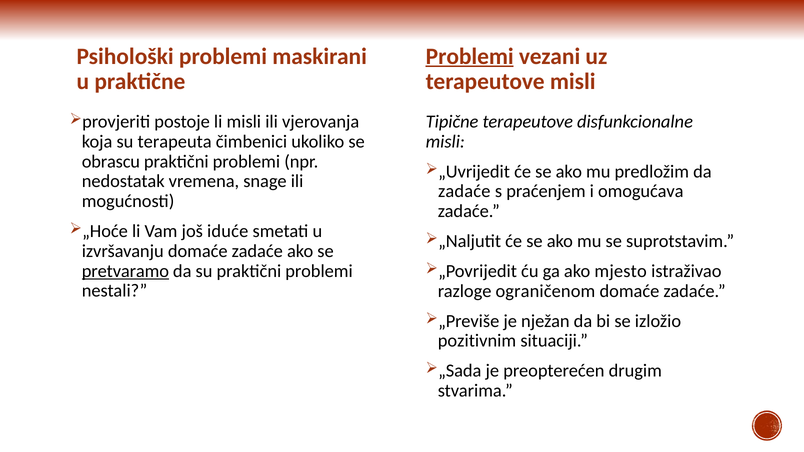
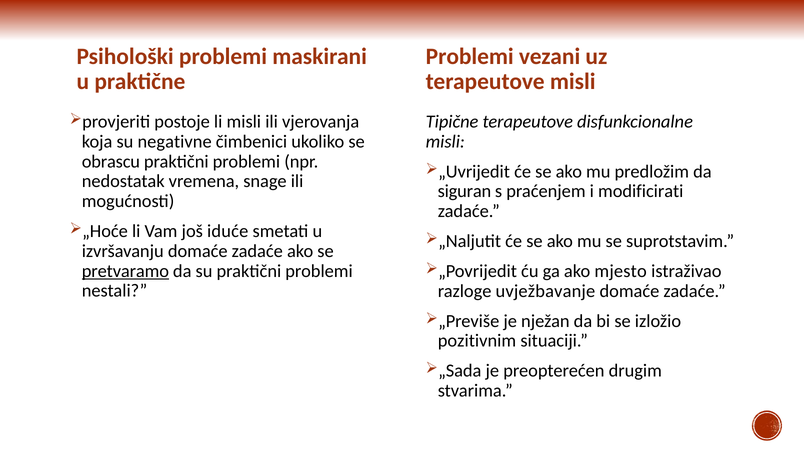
Problemi at (470, 56) underline: present -> none
terapeuta: terapeuta -> negativne
zadaće at (464, 192): zadaće -> siguran
omogućava: omogućava -> modificirati
ograničenom: ograničenom -> uvježbavanje
